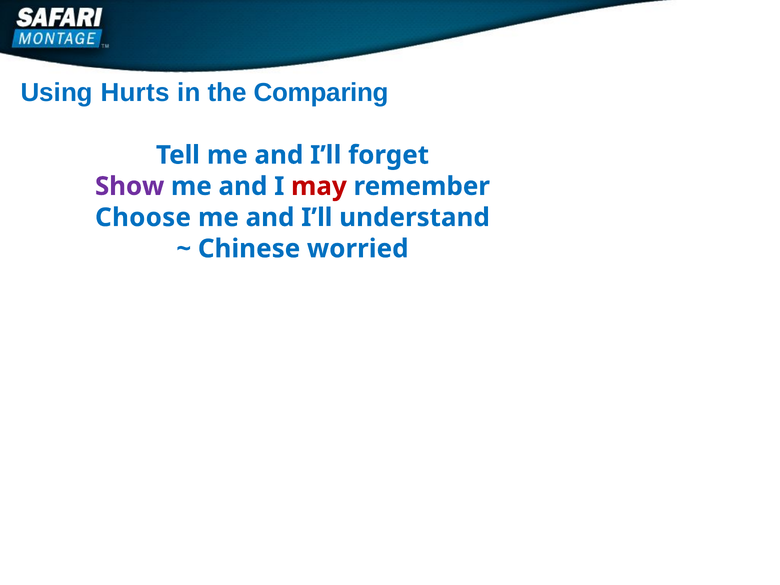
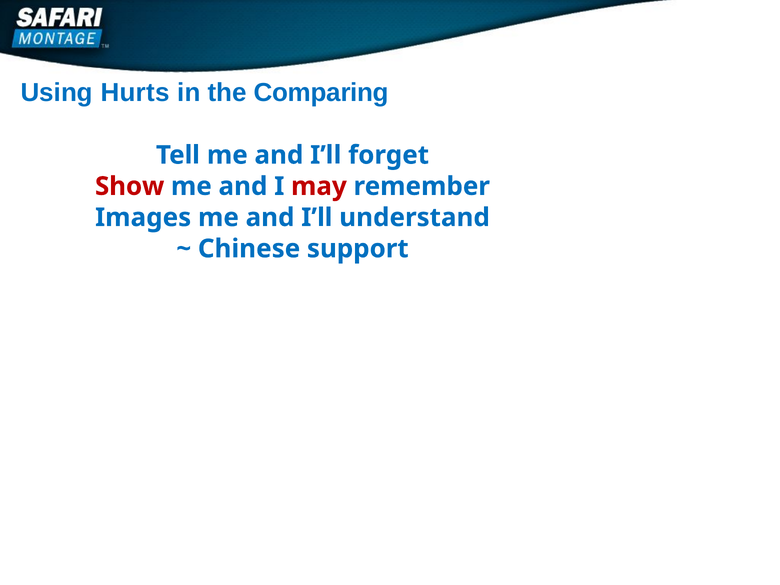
Show colour: purple -> red
Choose: Choose -> Images
worried: worried -> support
